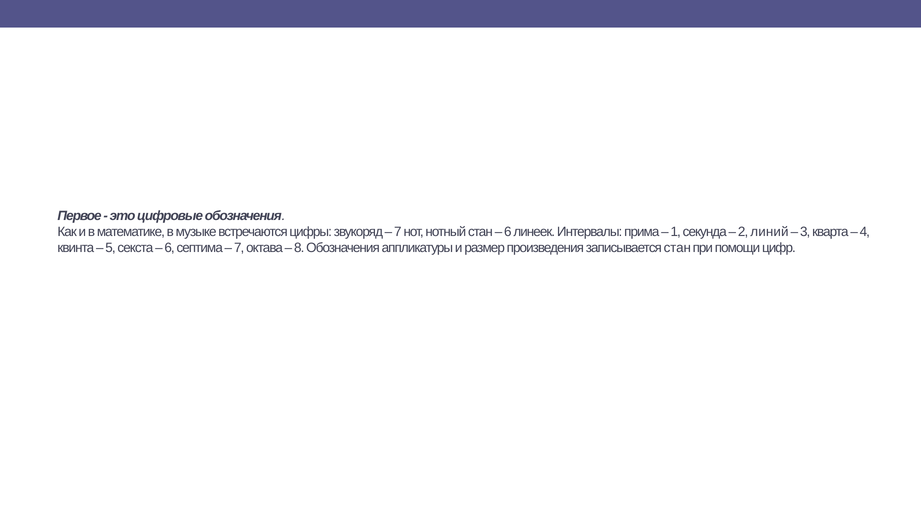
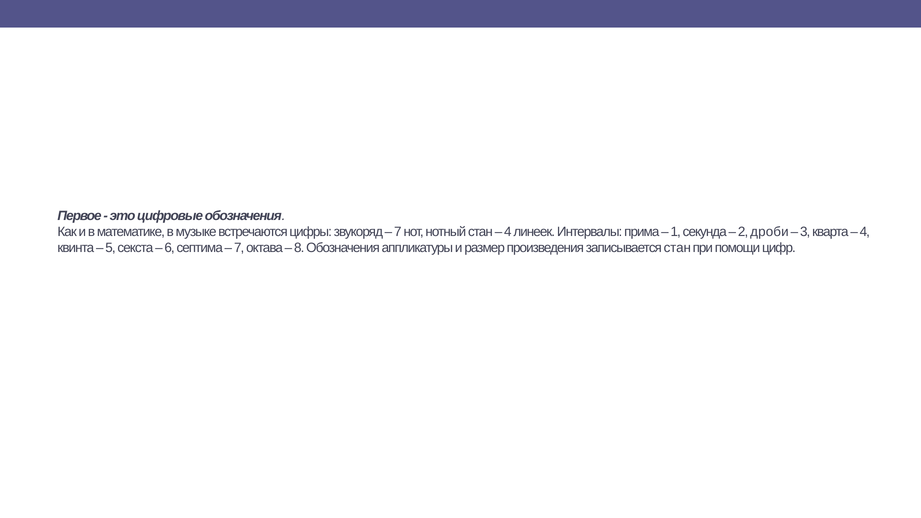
6 at (508, 232): 6 -> 4
линий: линий -> дроби
